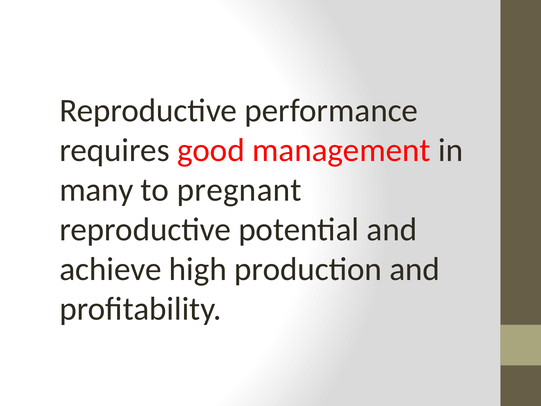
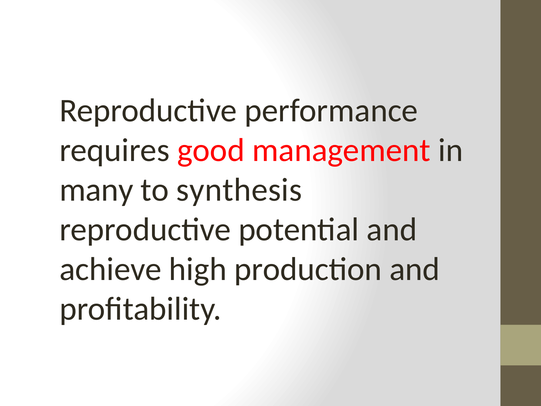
pregnant: pregnant -> synthesis
